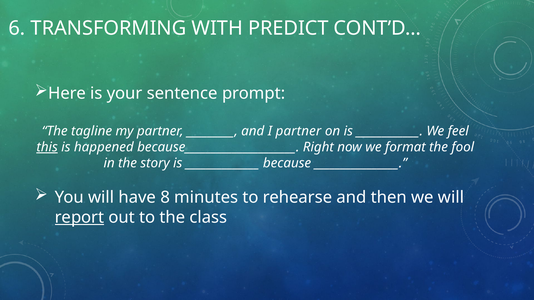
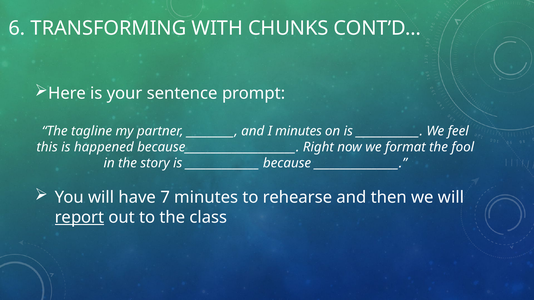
PREDICT: PREDICT -> CHUNKS
I partner: partner -> minutes
this underline: present -> none
8: 8 -> 7
